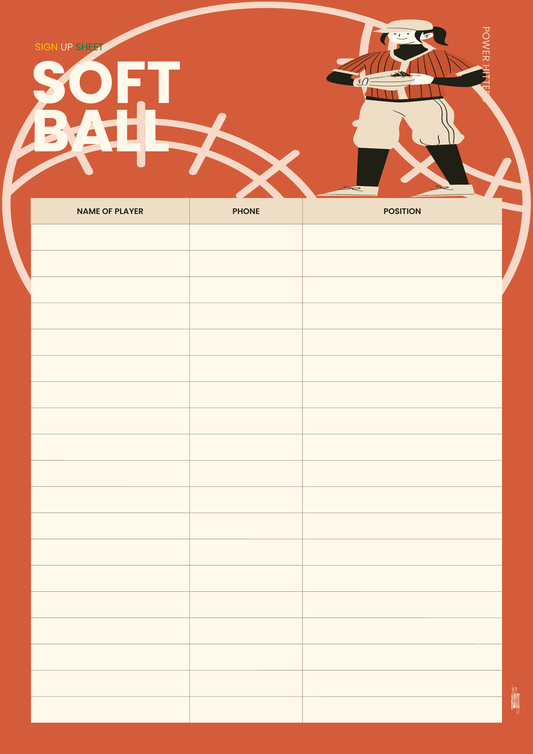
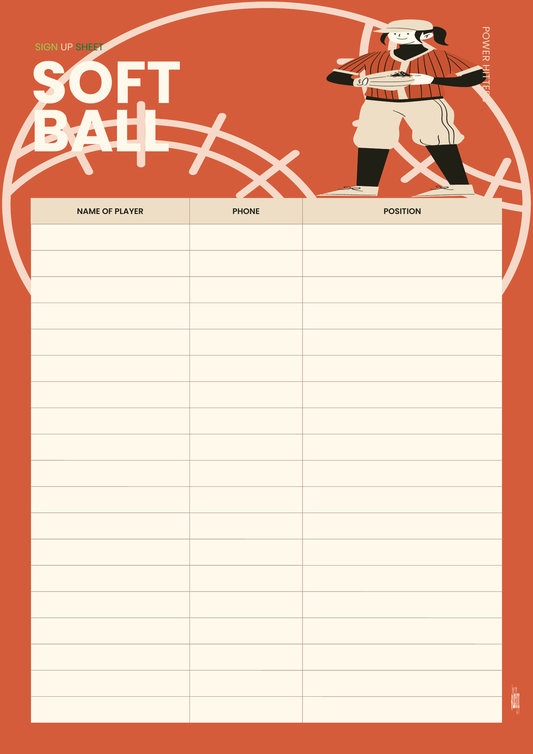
SIGN colour: yellow -> light green
